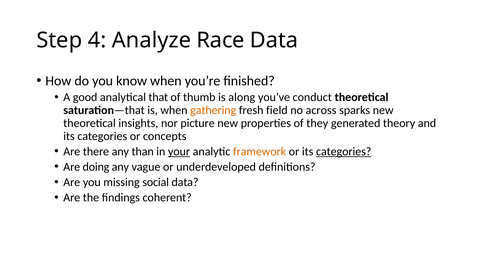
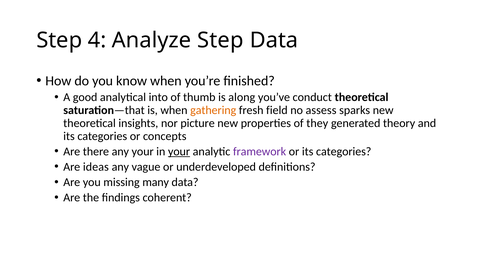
Analyze Race: Race -> Step
that: that -> into
across: across -> assess
any than: than -> your
framework colour: orange -> purple
categories at (344, 151) underline: present -> none
doing: doing -> ideas
social: social -> many
